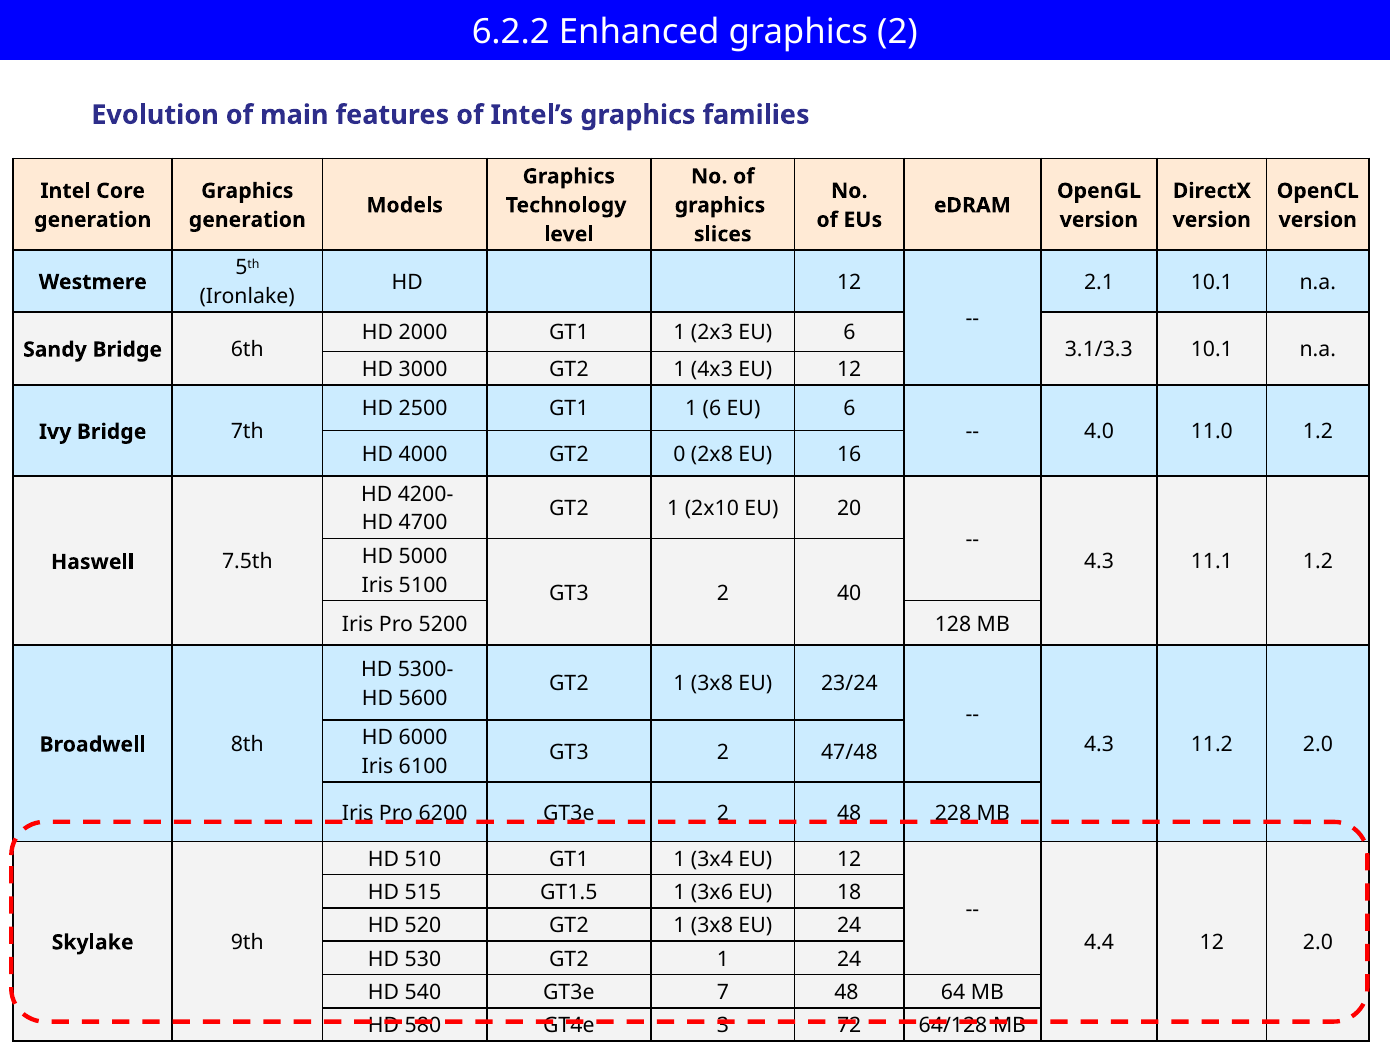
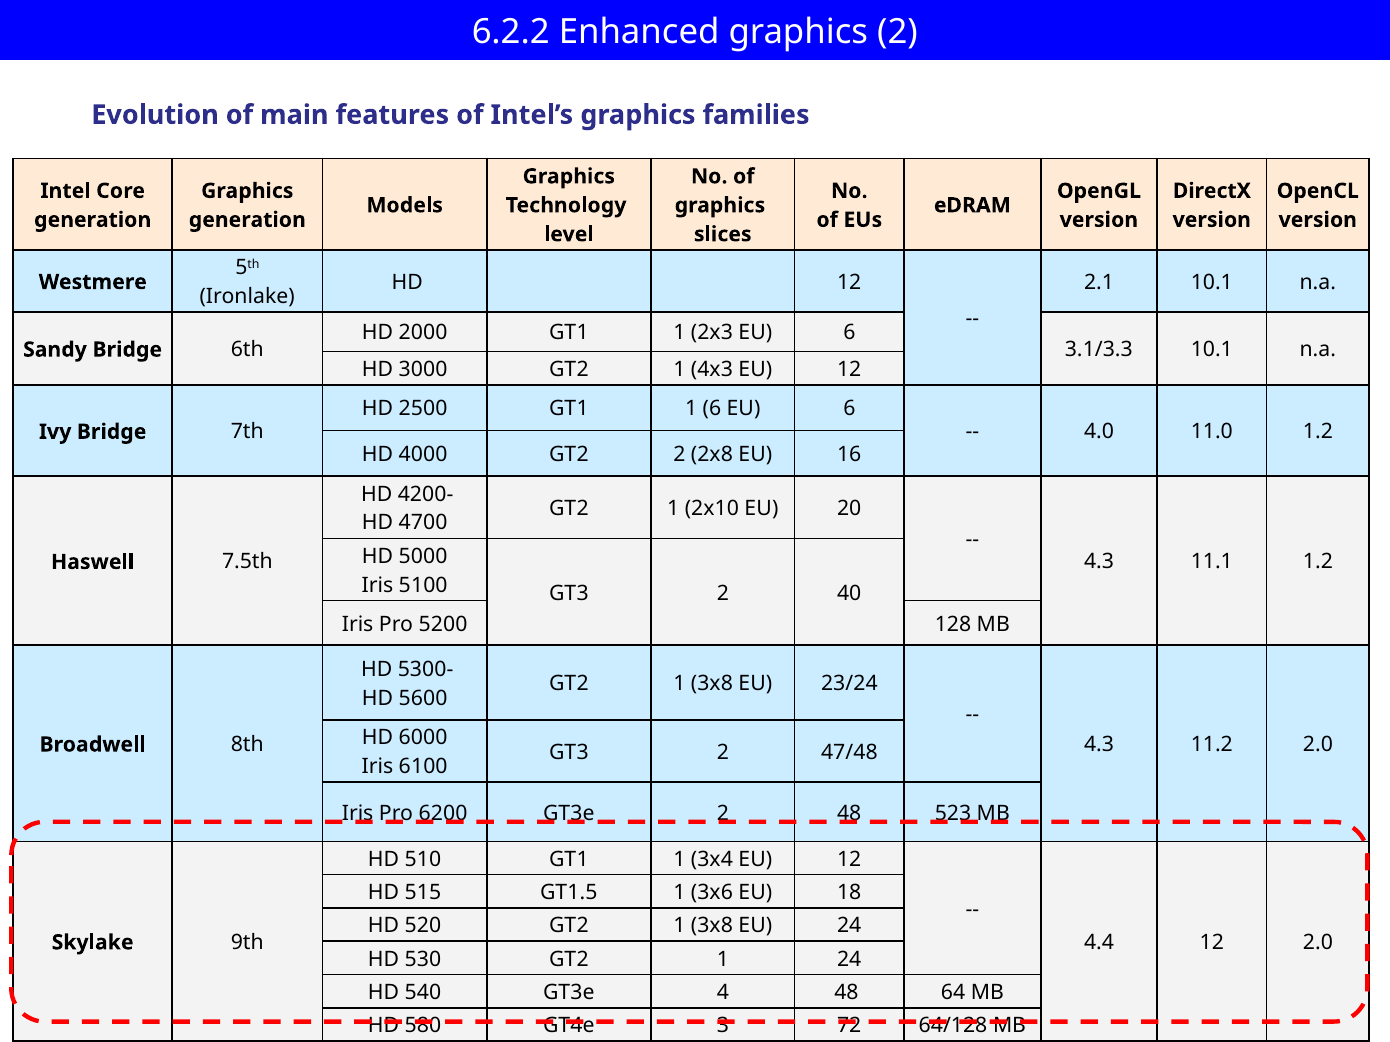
GT2 0: 0 -> 2
228: 228 -> 523
7: 7 -> 4
